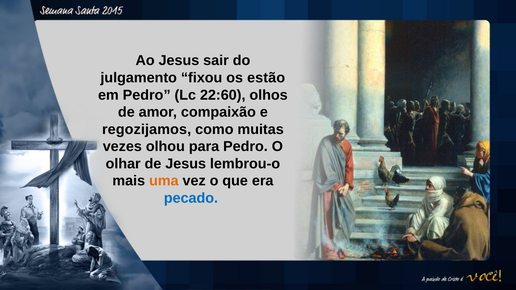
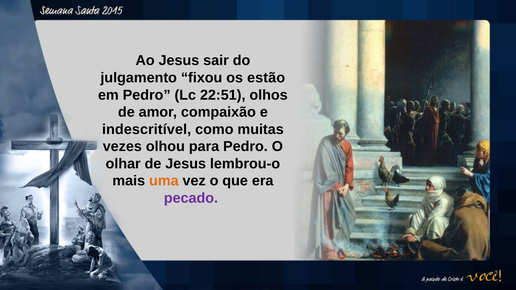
22:60: 22:60 -> 22:51
regozijamos: regozijamos -> indescritível
pecado colour: blue -> purple
